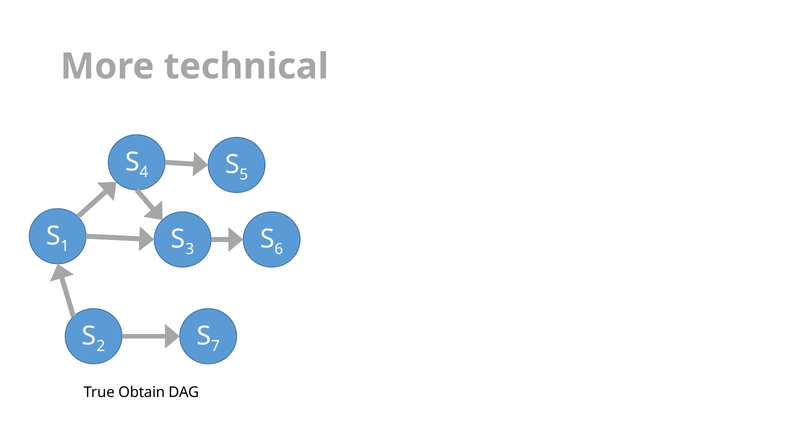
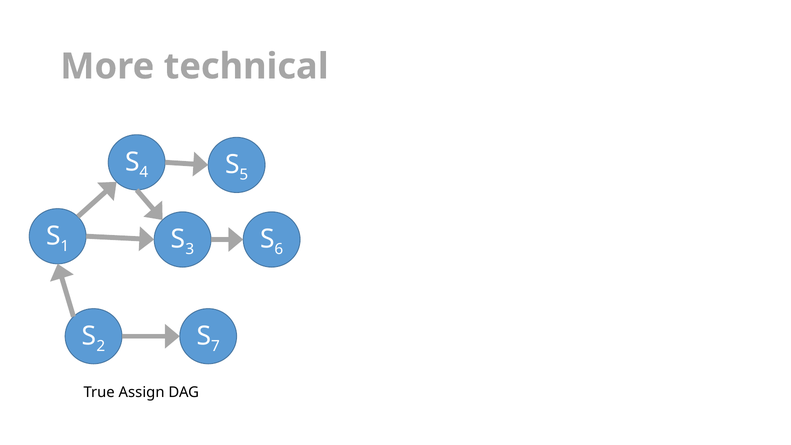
Obtain: Obtain -> Assign
